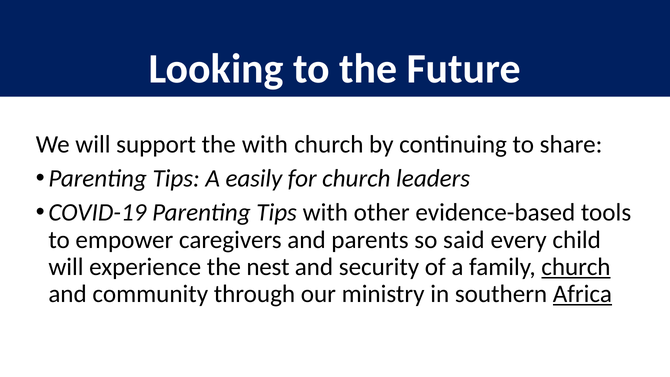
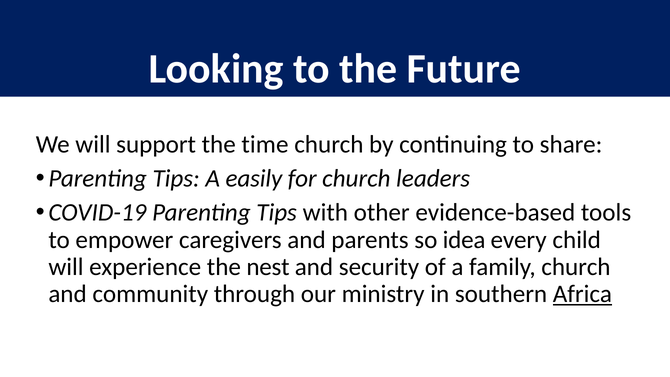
the with: with -> time
said: said -> idea
church at (576, 267) underline: present -> none
